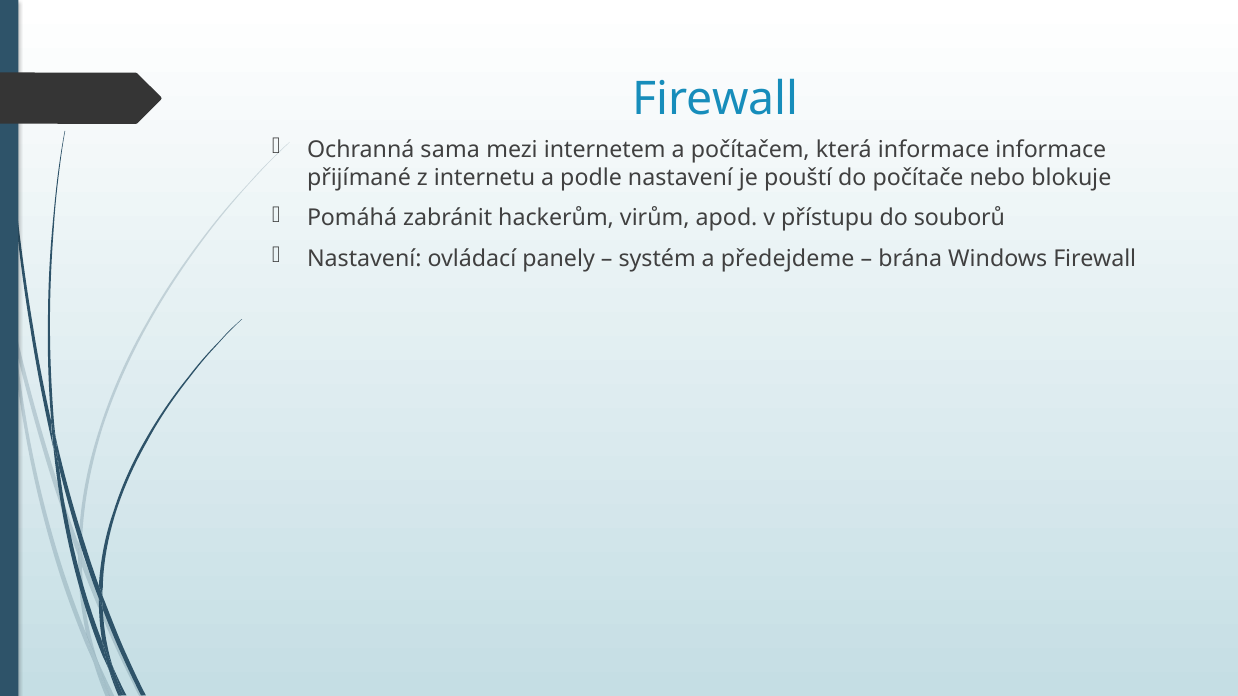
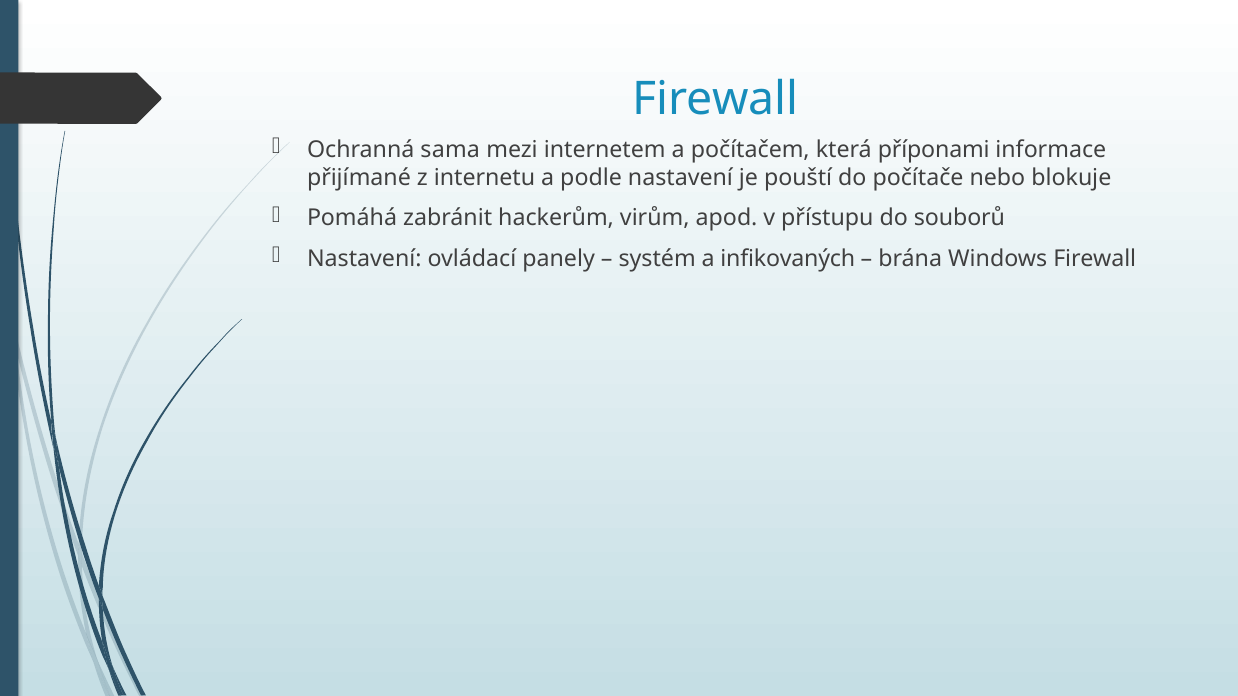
která informace: informace -> příponami
předejdeme: předejdeme -> infikovaných
